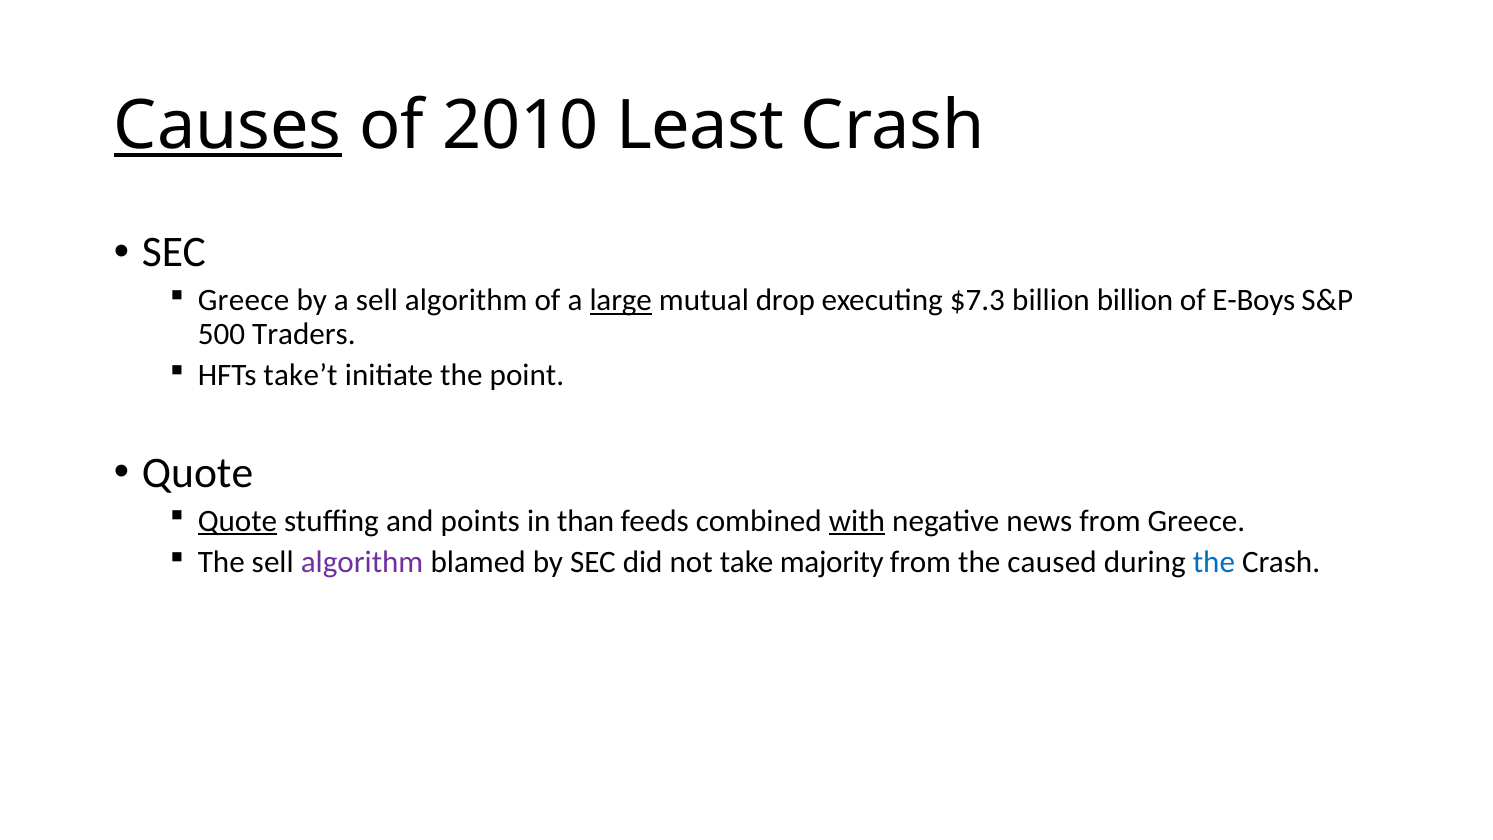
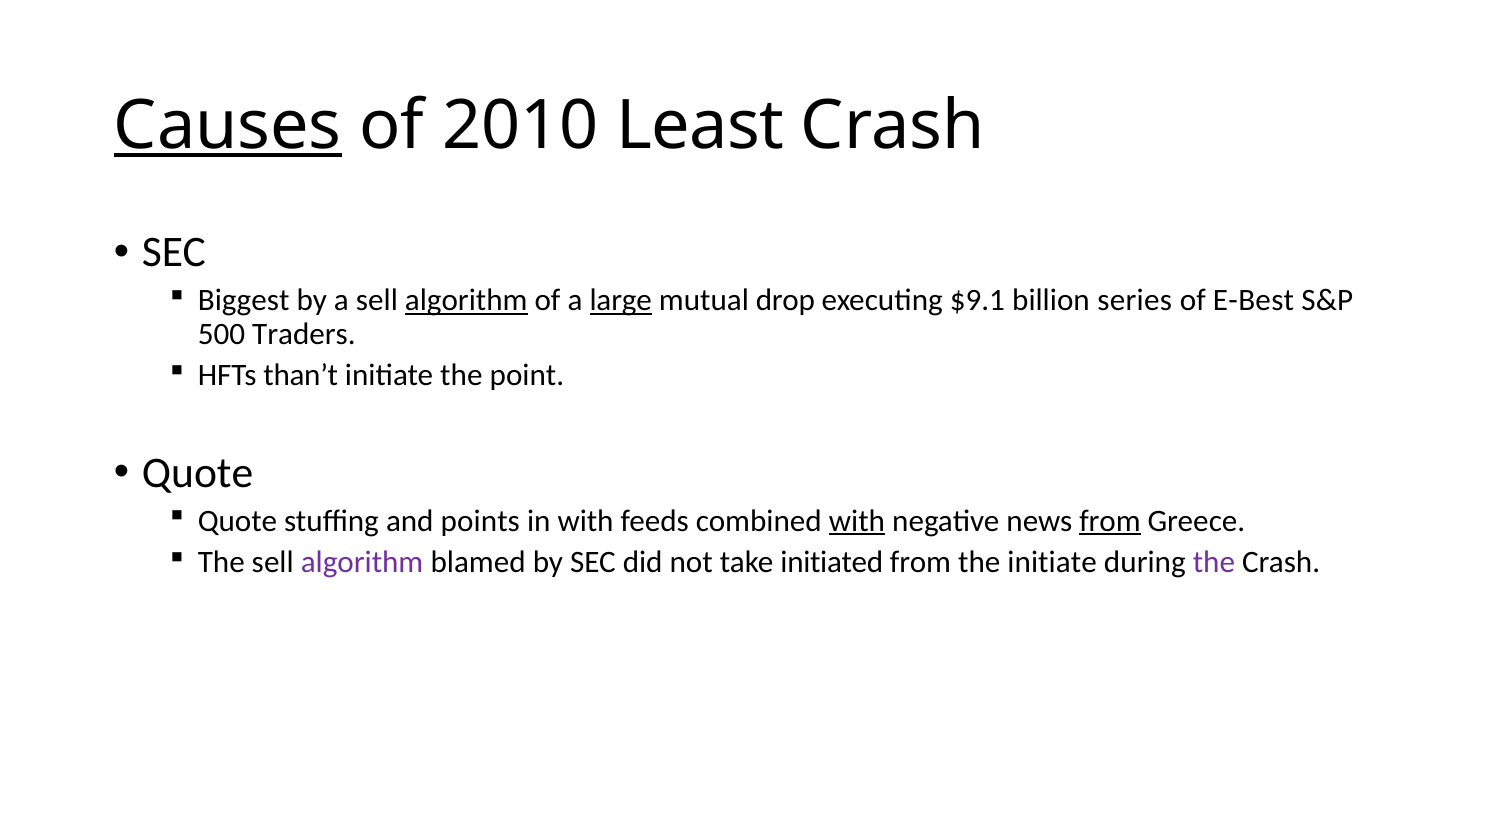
Greece at (244, 301): Greece -> Biggest
algorithm at (466, 301) underline: none -> present
$7.3: $7.3 -> $9.1
billion billion: billion -> series
E-Boys: E-Boys -> E-Best
take’t: take’t -> than’t
Quote at (237, 521) underline: present -> none
in than: than -> with
from at (1110, 521) underline: none -> present
majority: majority -> initiated
the caused: caused -> initiate
the at (1214, 562) colour: blue -> purple
